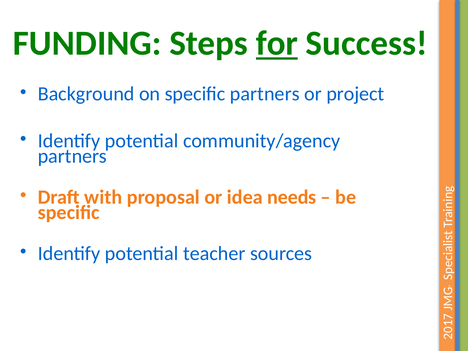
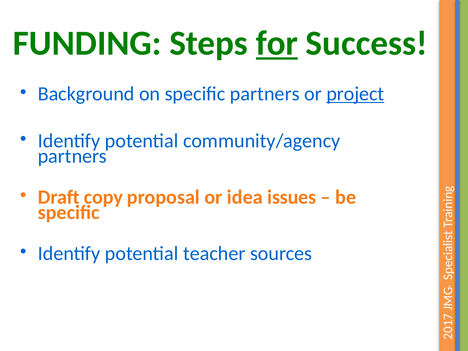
project underline: none -> present
with: with -> copy
needs: needs -> issues
